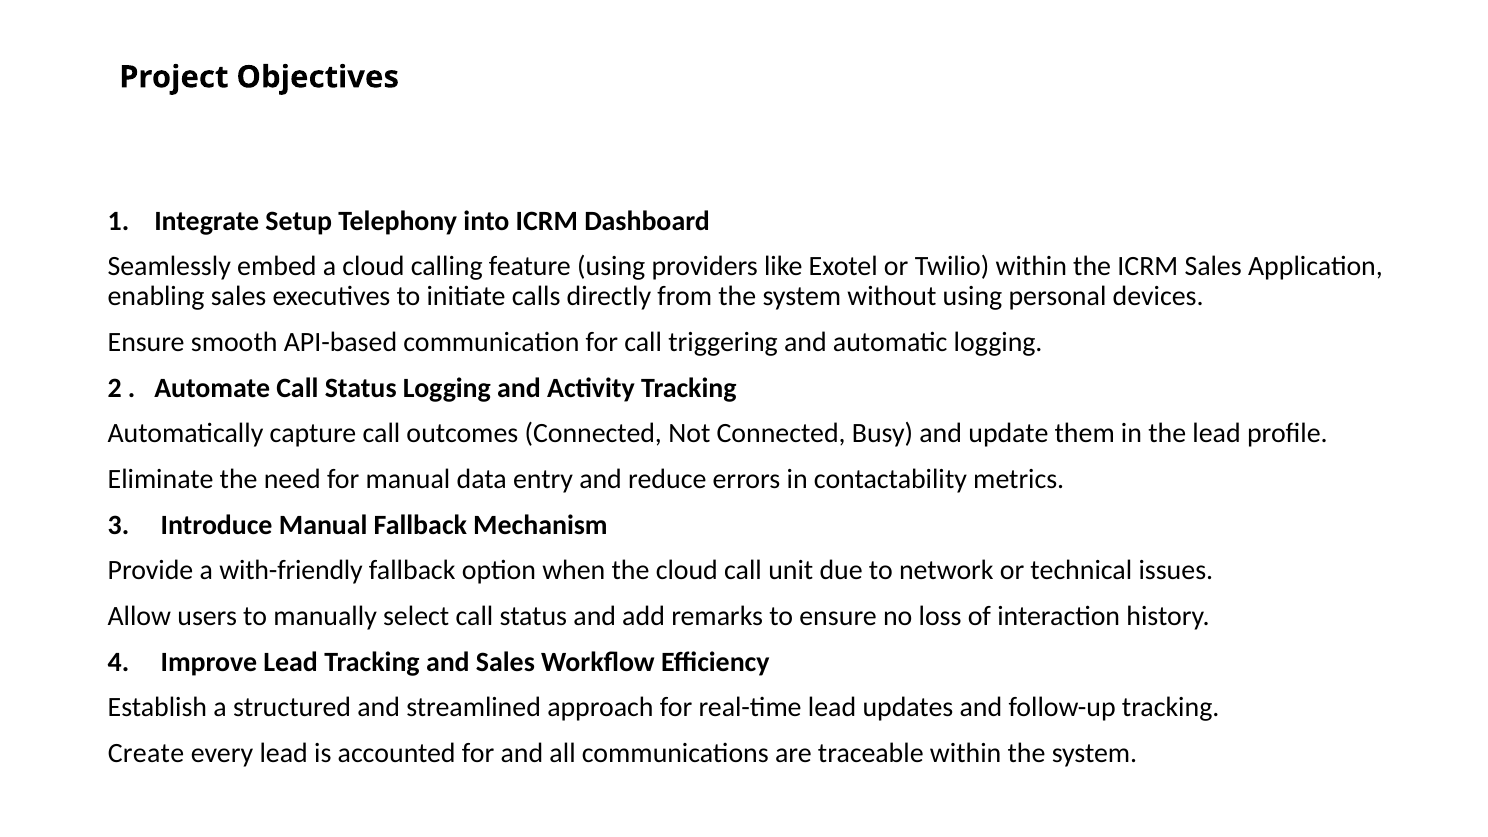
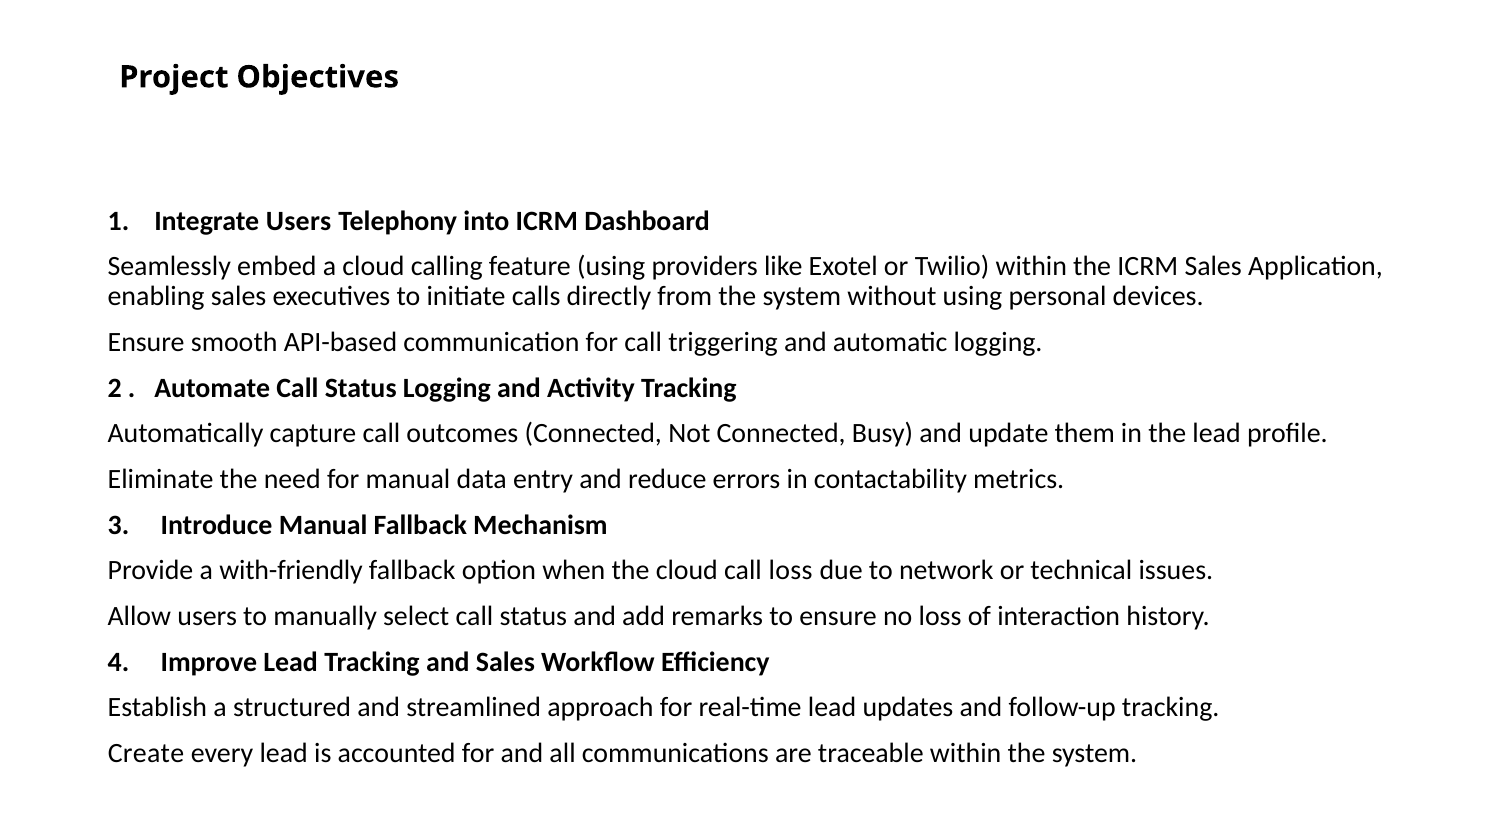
Integrate Setup: Setup -> Users
call unit: unit -> loss
